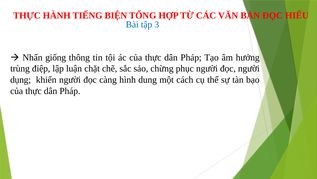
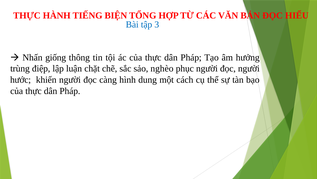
chừng: chừng -> nghèo
dụng: dụng -> hước
